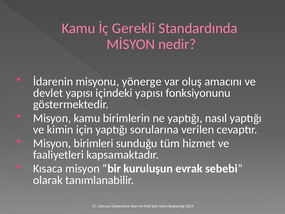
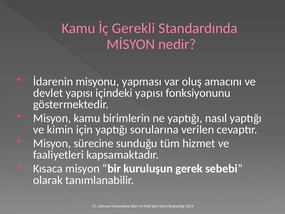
yönerge: yönerge -> yapması
birimleri: birimleri -> sürecine
evrak: evrak -> gerek
